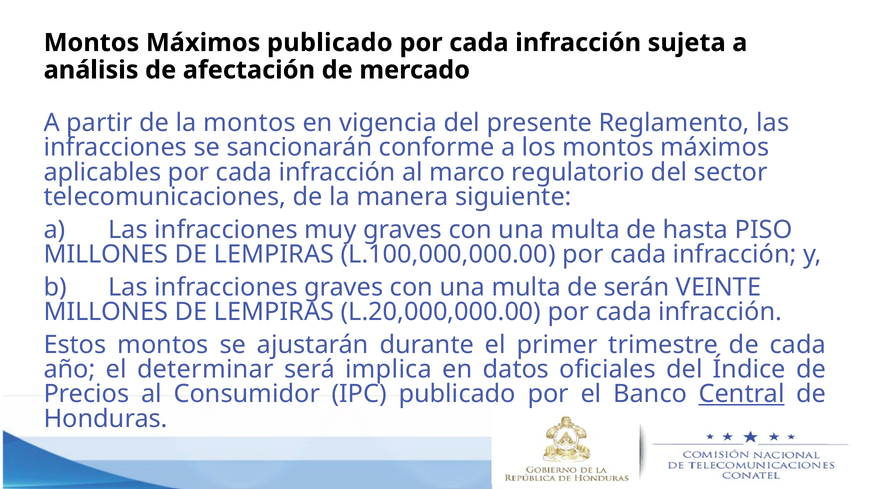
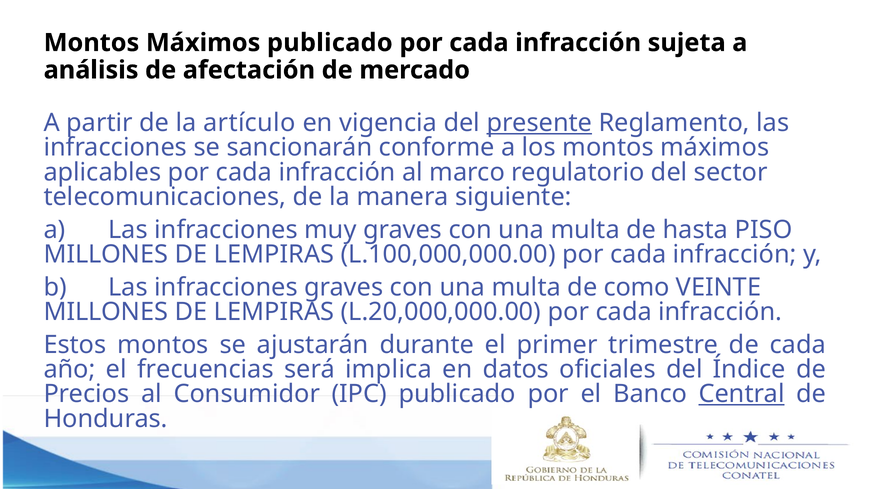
la montos: montos -> artículo
presente underline: none -> present
serán: serán -> como
determinar: determinar -> frecuencias
